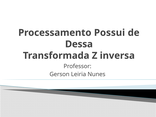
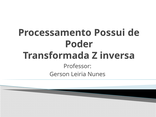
Dessa: Dessa -> Poder
